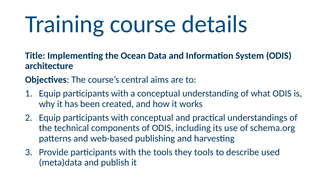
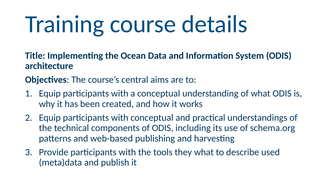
they tools: tools -> what
